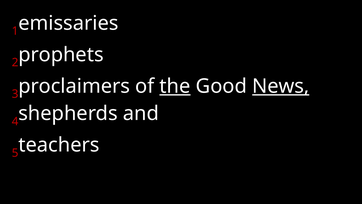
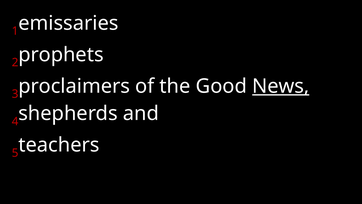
the underline: present -> none
